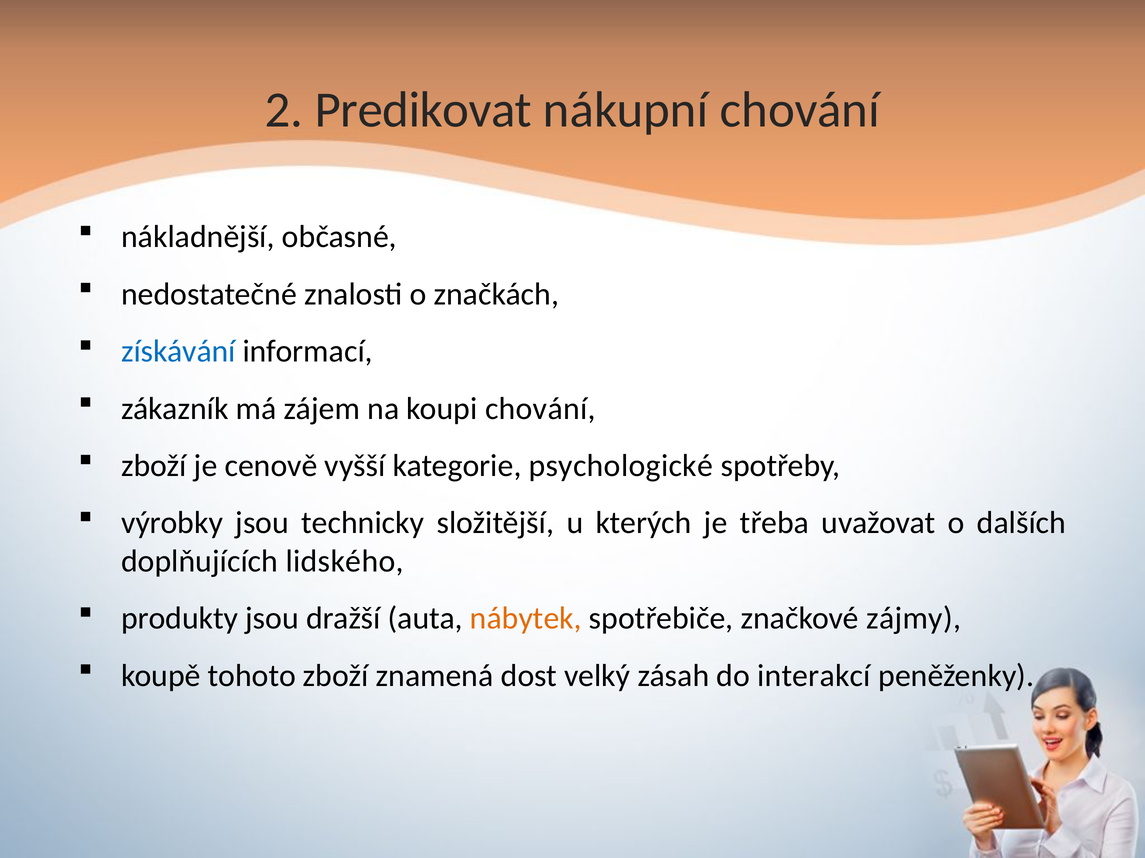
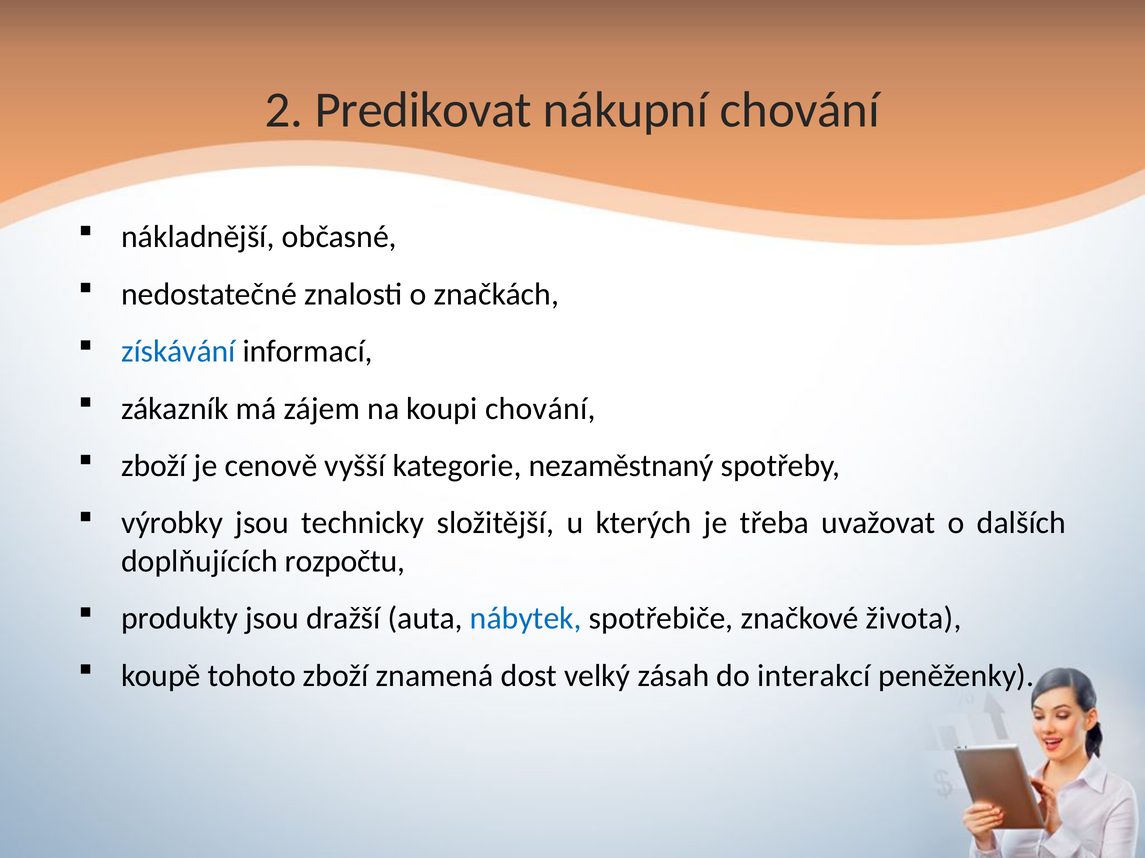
psychologické: psychologické -> nezaměstnaný
lidského: lidského -> rozpočtu
nábytek colour: orange -> blue
zájmy: zájmy -> života
